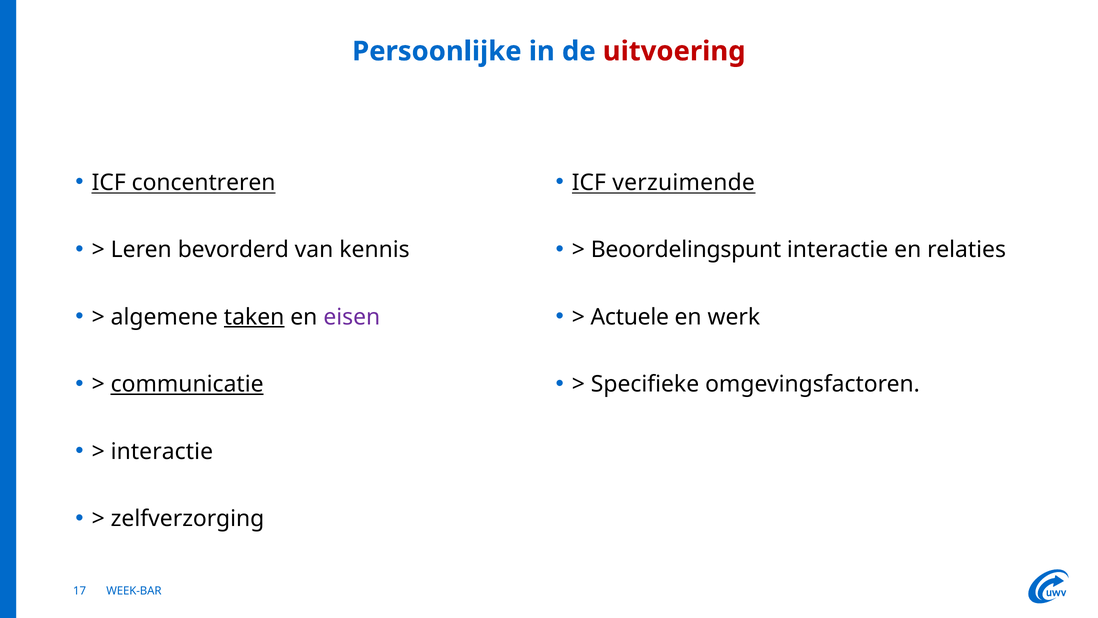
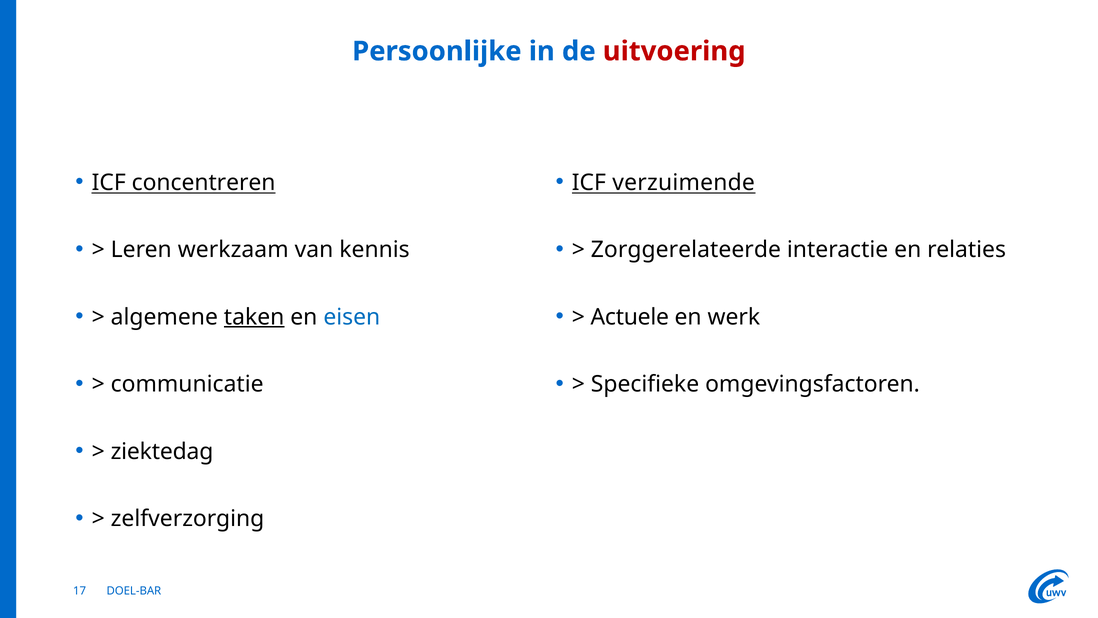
bevorderd: bevorderd -> werkzaam
Beoordelingspunt: Beoordelingspunt -> Zorggerelateerde
eisen colour: purple -> blue
communicatie underline: present -> none
interactie at (162, 451): interactie -> ziektedag
WEEK-BAR: WEEK-BAR -> DOEL-BAR
